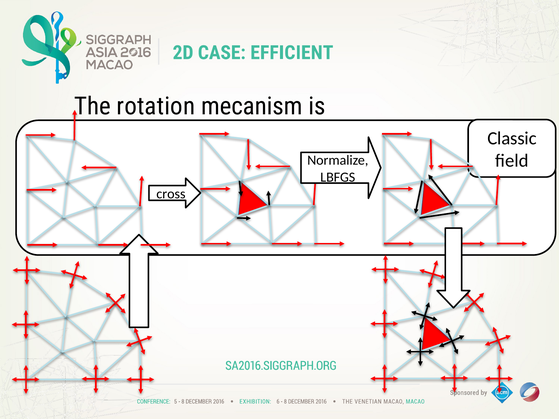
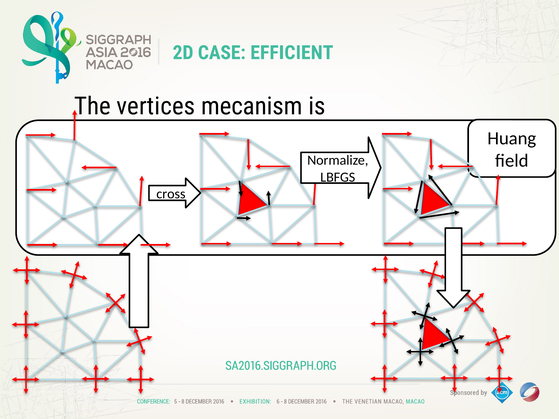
rotation: rotation -> vertices
Classic: Classic -> Huang
